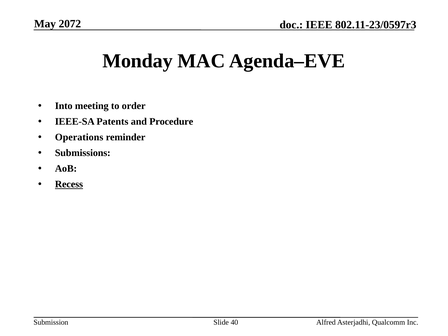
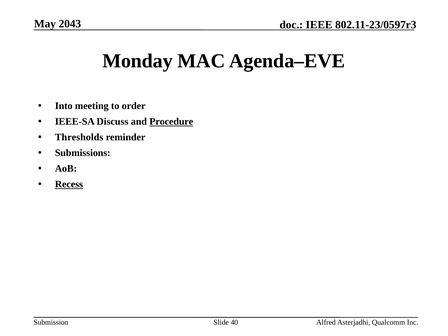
2072: 2072 -> 2043
Patents: Patents -> Discuss
Procedure underline: none -> present
Operations: Operations -> Thresholds
